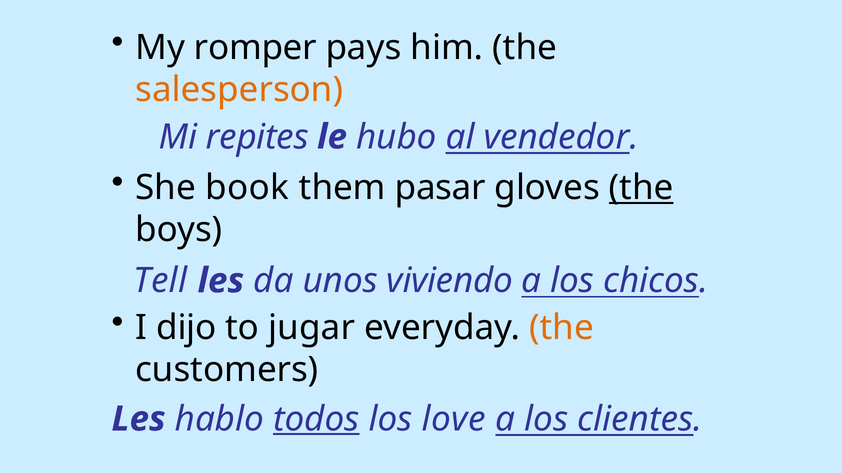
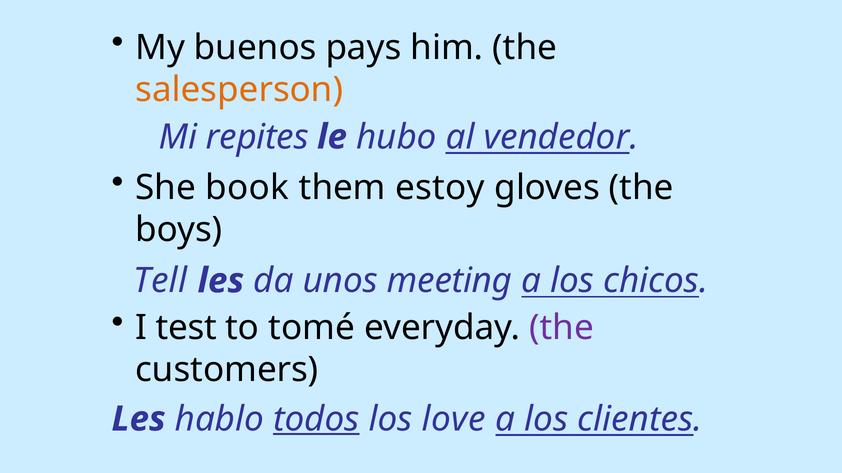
romper: romper -> buenos
pasar: pasar -> estoy
the at (641, 188) underline: present -> none
viviendo: viviendo -> meeting
dijo: dijo -> test
jugar: jugar -> tomé
the at (562, 328) colour: orange -> purple
